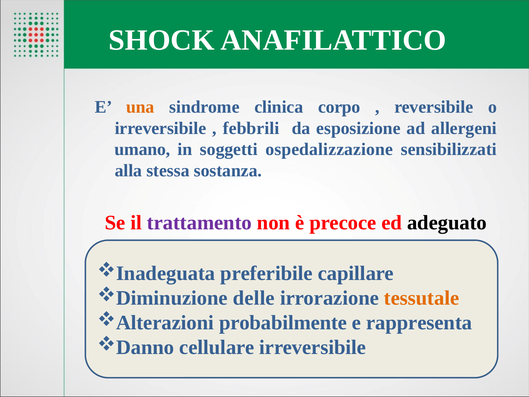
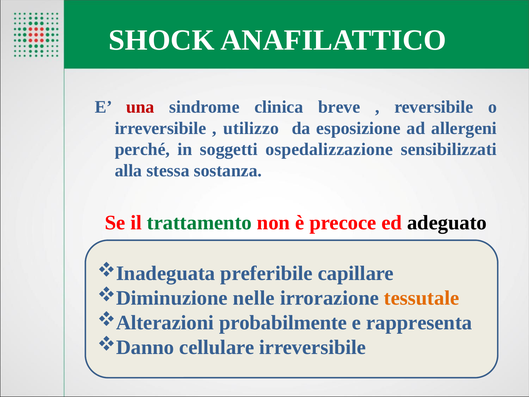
una colour: orange -> red
corpo: corpo -> breve
febbrili: febbrili -> utilizzo
umano: umano -> perché
trattamento colour: purple -> green
delle: delle -> nelle
